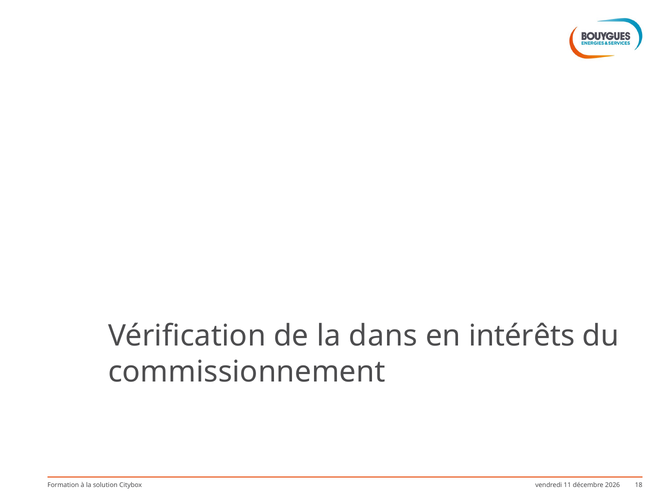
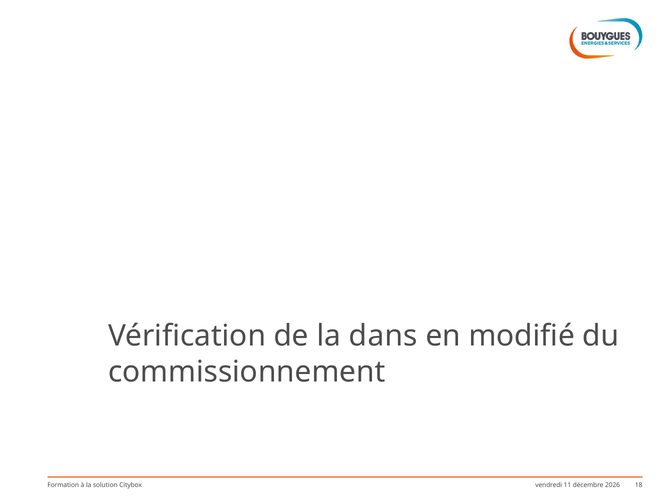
intérêts: intérêts -> modifié
